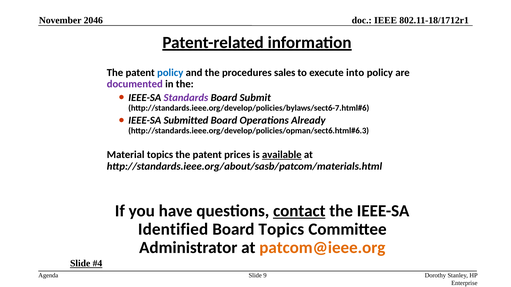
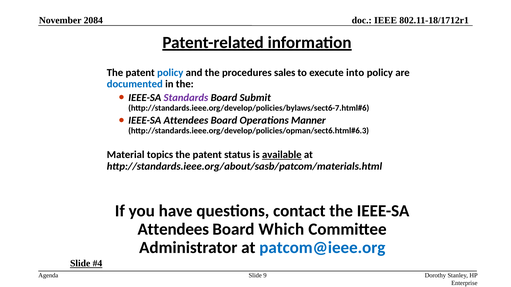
2046: 2046 -> 2084
documented colour: purple -> blue
Submitted at (186, 121): Submitted -> Attendees
Already: Already -> Manner
prices: prices -> status
contact underline: present -> none
Identified at (173, 230): Identified -> Attendees
Board Topics: Topics -> Which
patcom@ieee.org colour: orange -> blue
